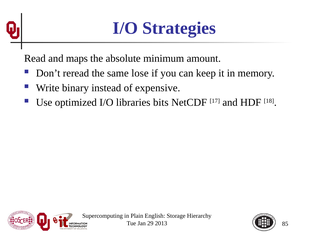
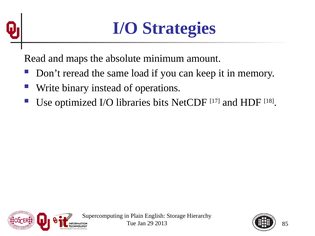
lose: lose -> load
expensive: expensive -> operations
